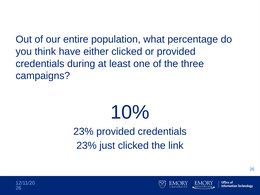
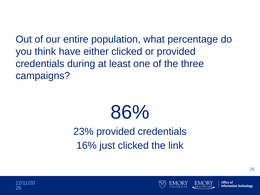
10%: 10% -> 86%
23% at (87, 146): 23% -> 16%
